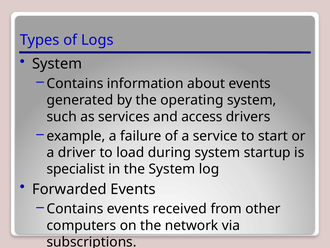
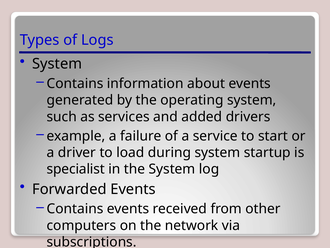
access: access -> added
